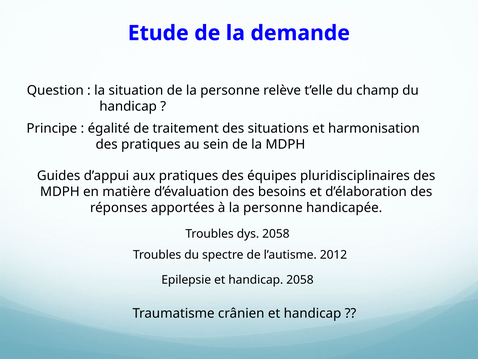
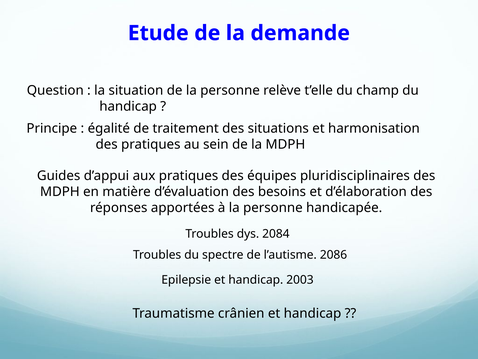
dys 2058: 2058 -> 2084
2012: 2012 -> 2086
handicap 2058: 2058 -> 2003
